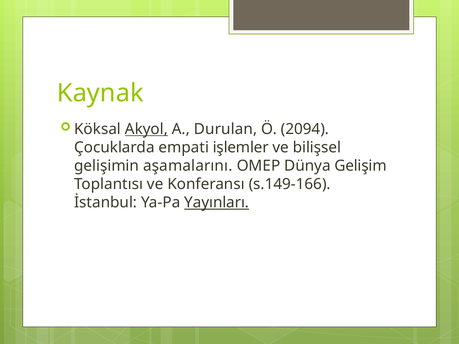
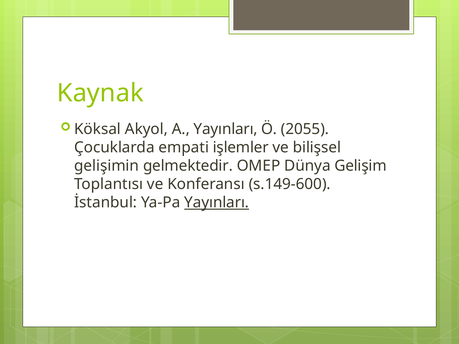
Akyol underline: present -> none
A Durulan: Durulan -> Yayınları
2094: 2094 -> 2055
aşamalarını: aşamalarını -> gelmektedir
s.149-166: s.149-166 -> s.149-600
